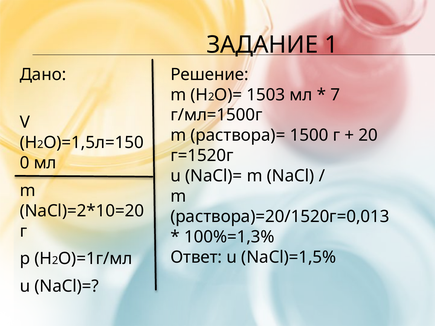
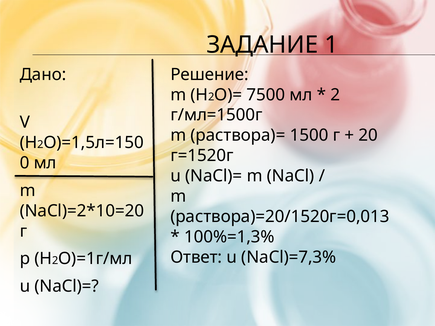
1503: 1503 -> 7500
7 at (335, 95): 7 -> 2
NaCl)=1,5%: NaCl)=1,5% -> NaCl)=7,3%
